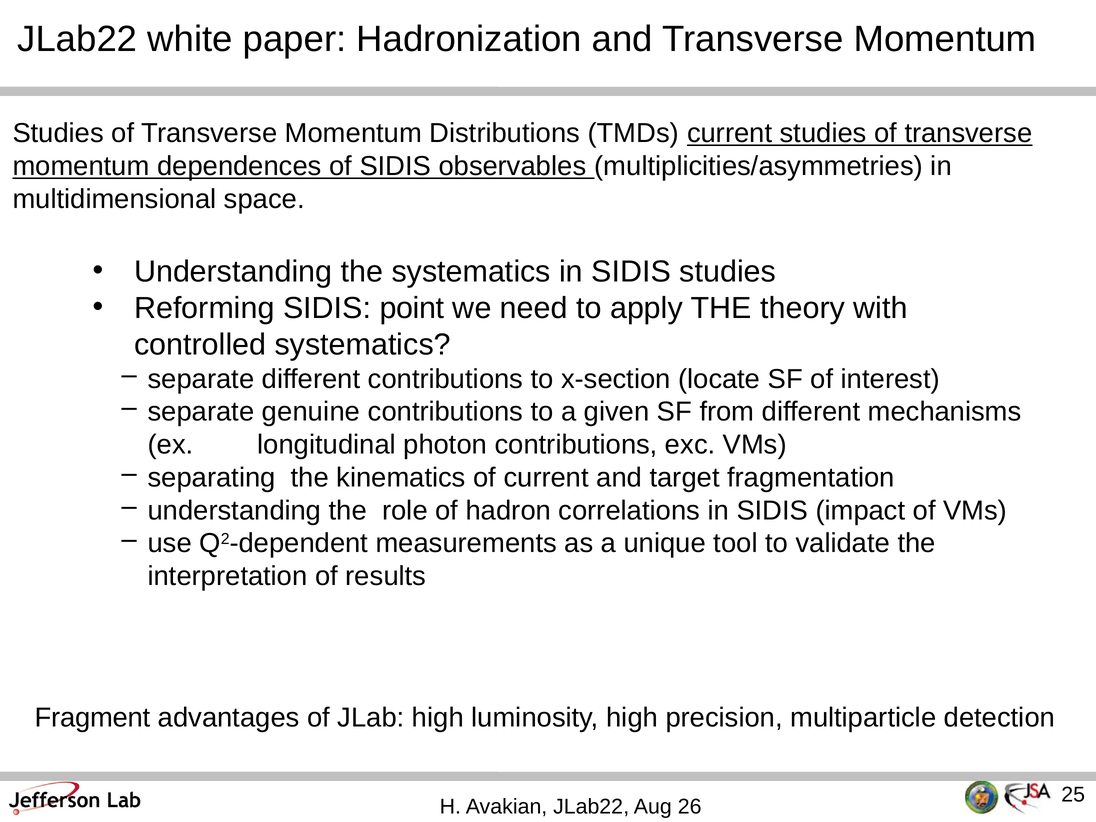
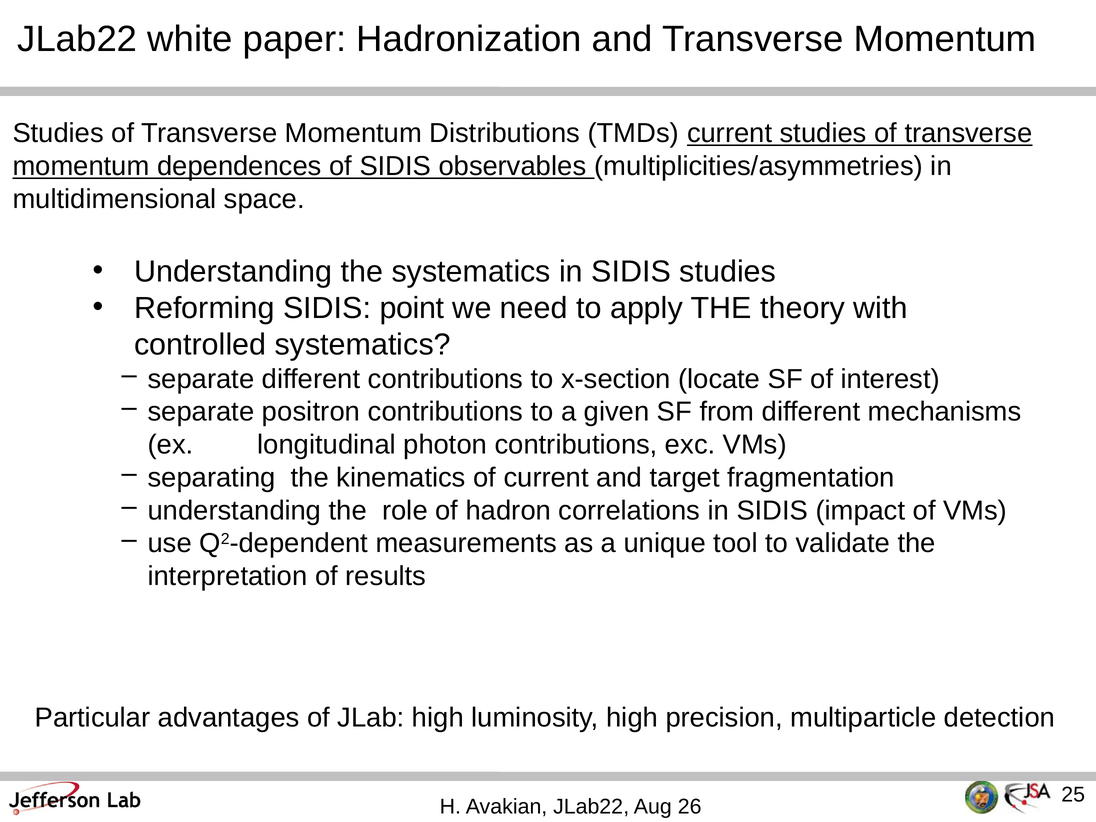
genuine: genuine -> positron
Fragment: Fragment -> Particular
